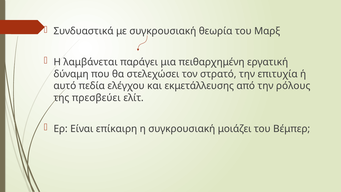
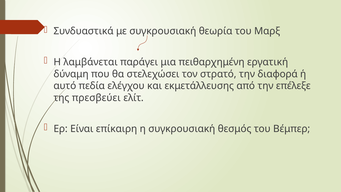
επιτυχία: επιτυχία -> διαφορά
ρόλους: ρόλους -> επέλεξε
μοιάζει: μοιάζει -> θεσμός
